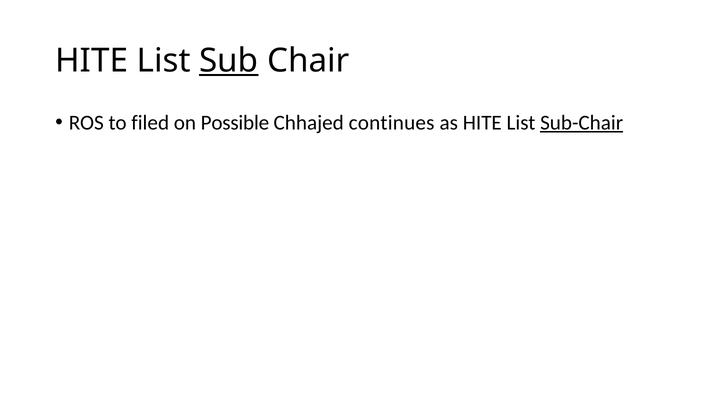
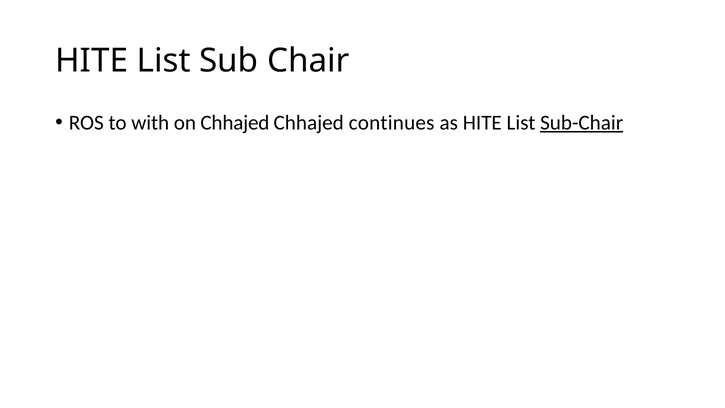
Sub underline: present -> none
filed: filed -> with
on Possible: Possible -> Chhajed
